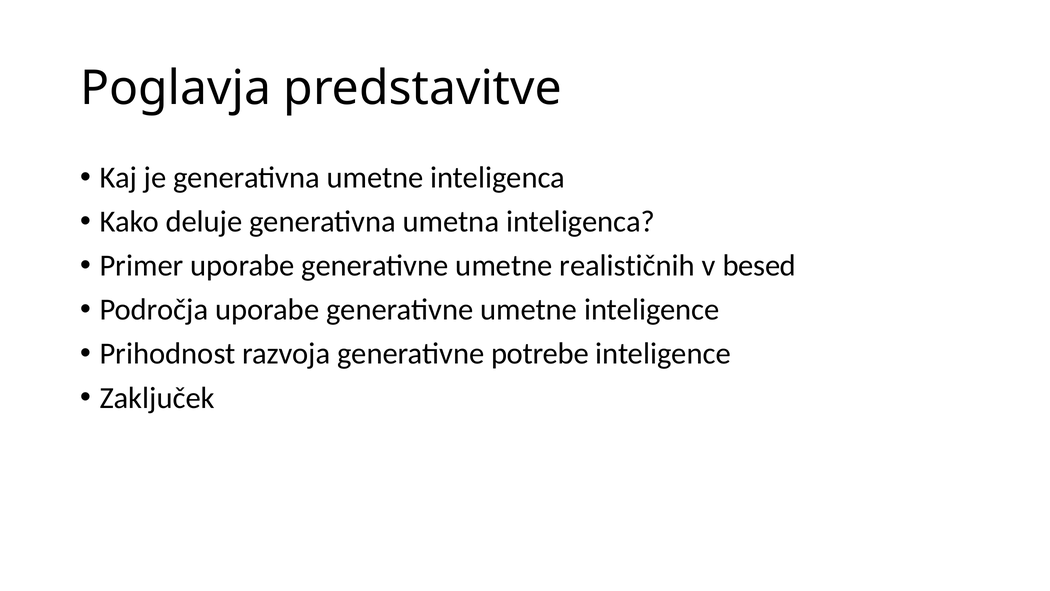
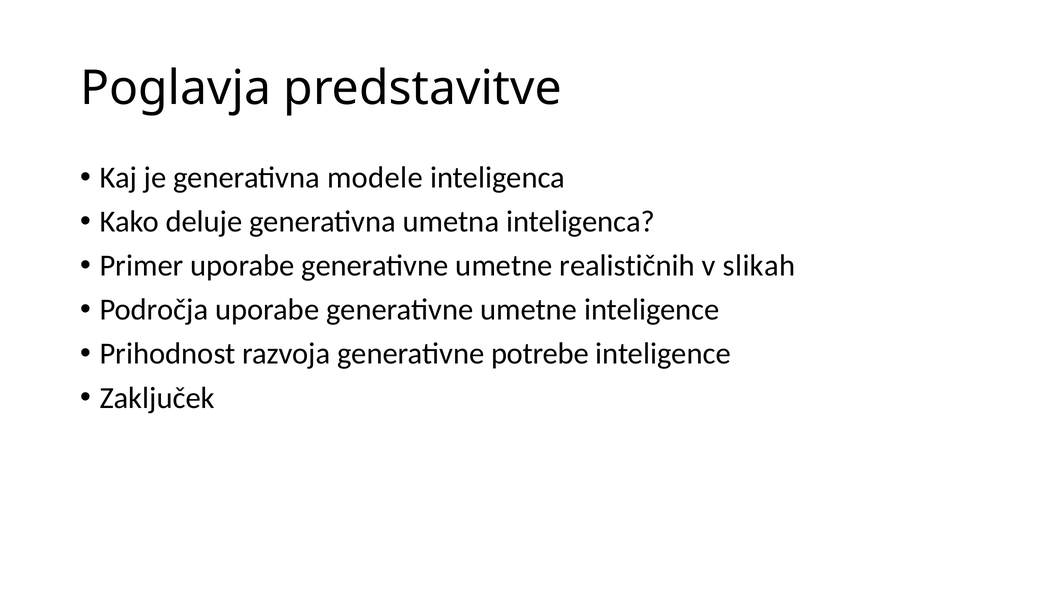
generativna umetne: umetne -> modele
besed: besed -> slikah
